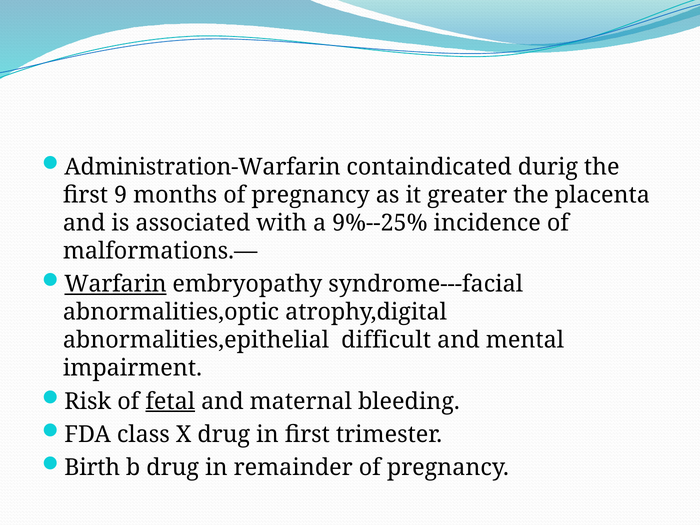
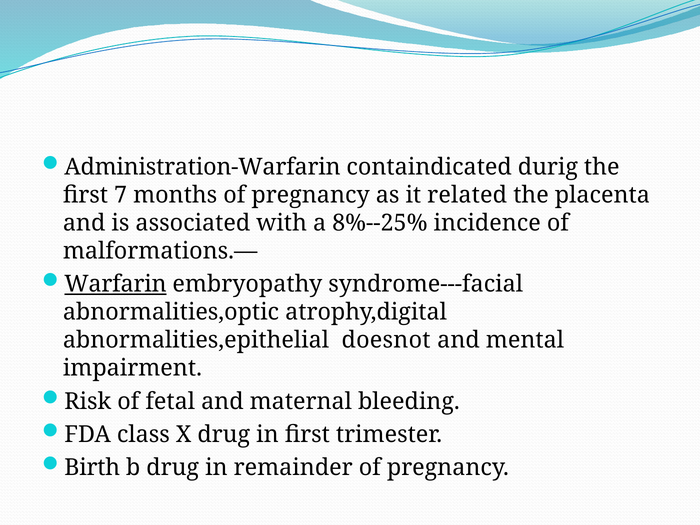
9: 9 -> 7
greater: greater -> related
9%--25%: 9%--25% -> 8%--25%
difficult: difficult -> doesnot
fetal underline: present -> none
